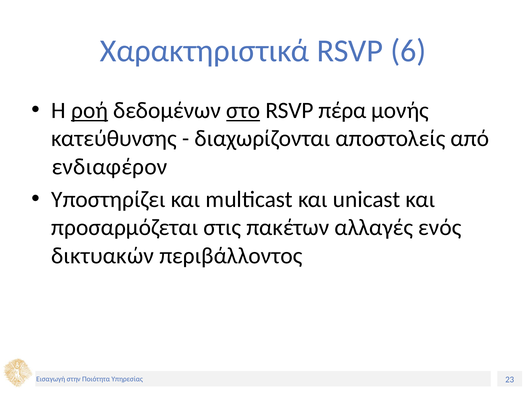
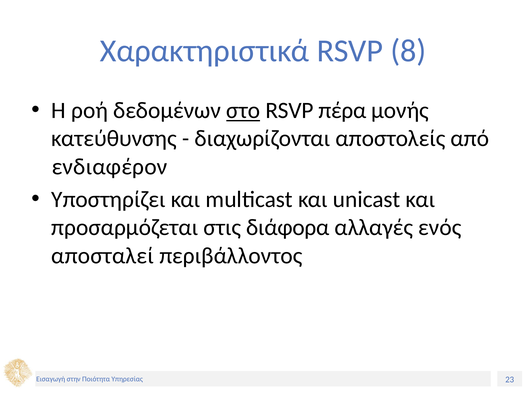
6: 6 -> 8
ροή underline: present -> none
πακέτων: πακέτων -> διάφορα
δικτυακών: δικτυακών -> αποσταλεί
